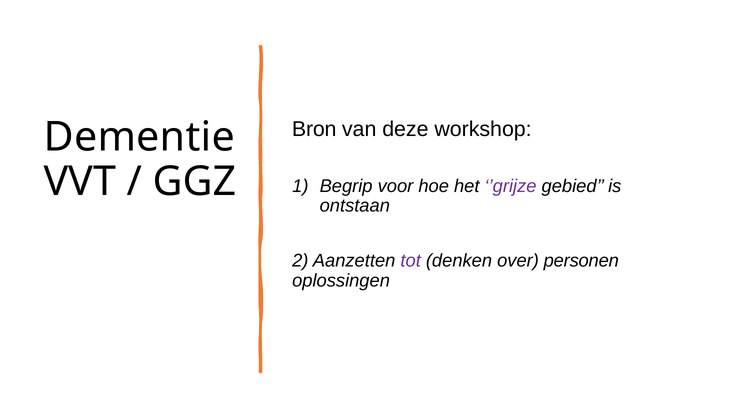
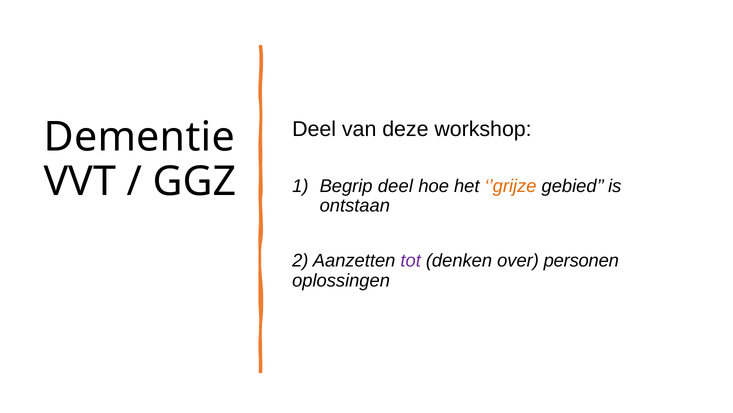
Bron at (314, 129): Bron -> Deel
Begrip voor: voor -> deel
’grijze colour: purple -> orange
